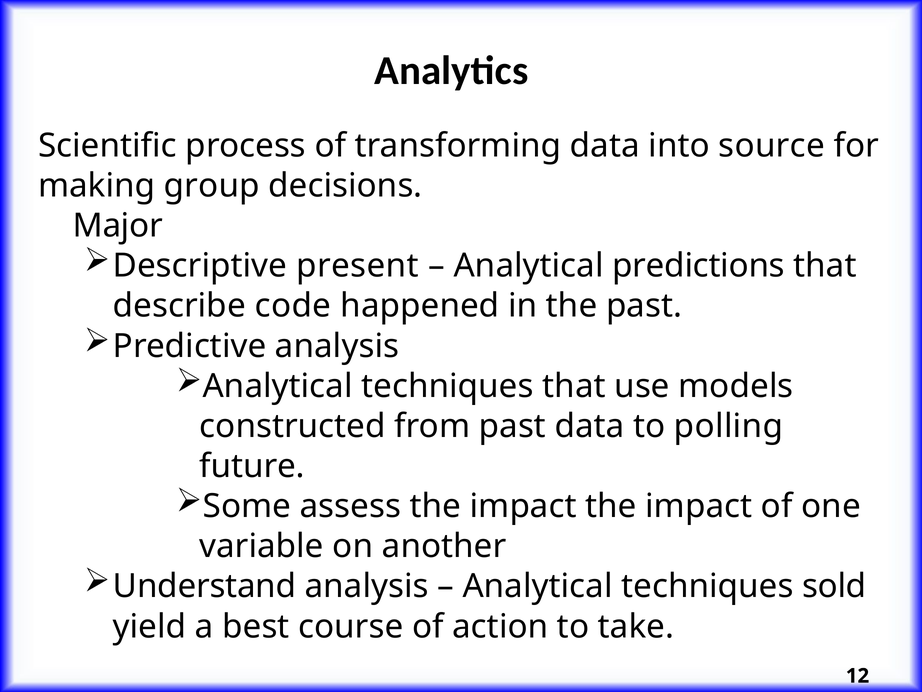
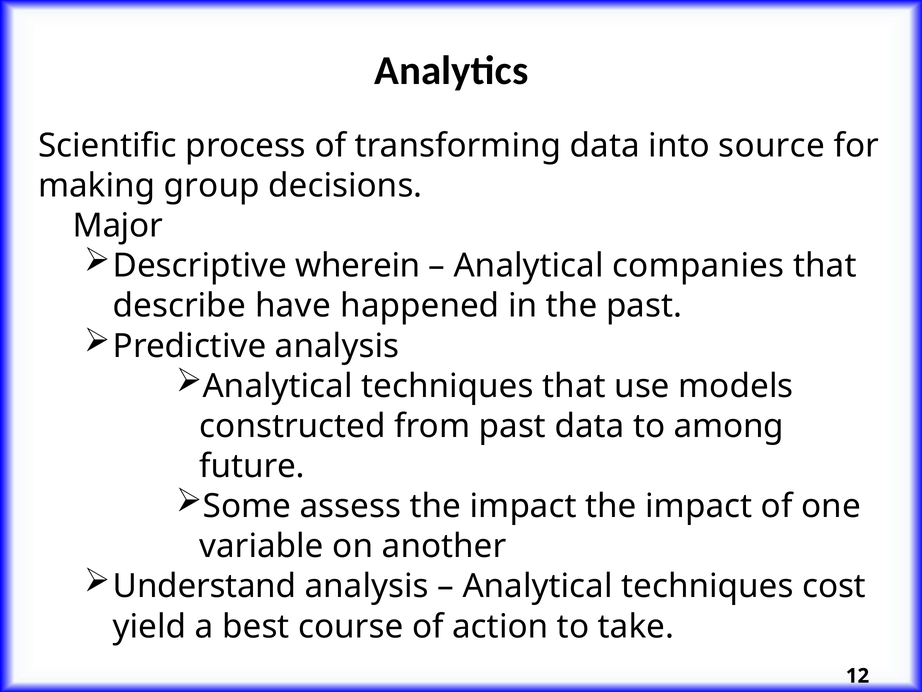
present: present -> wherein
predictions: predictions -> companies
code: code -> have
polling: polling -> among
sold: sold -> cost
